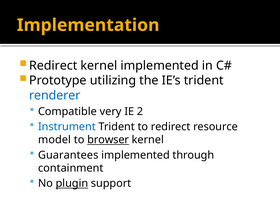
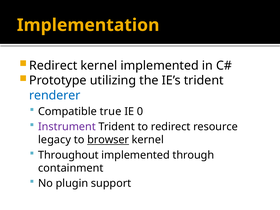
very: very -> true
2: 2 -> 0
Instrument colour: blue -> purple
model: model -> legacy
Guarantees: Guarantees -> Throughout
plugin underline: present -> none
